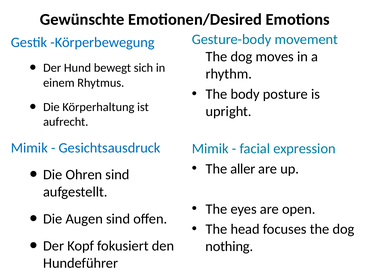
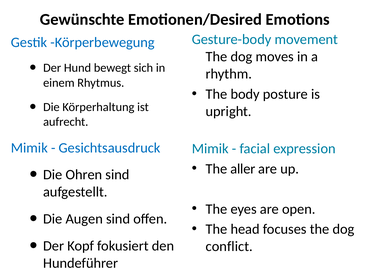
nothing: nothing -> conflict
